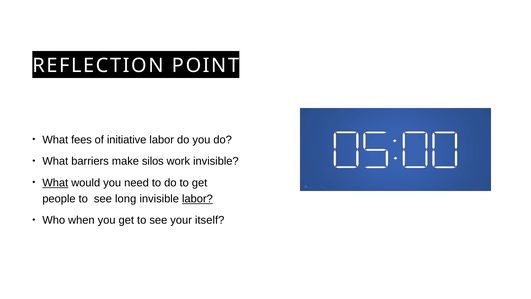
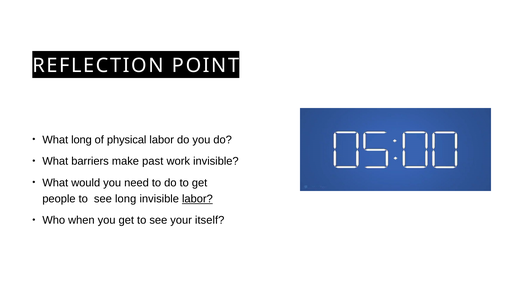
What fees: fees -> long
initiative: initiative -> physical
silos: silos -> past
What at (55, 183) underline: present -> none
